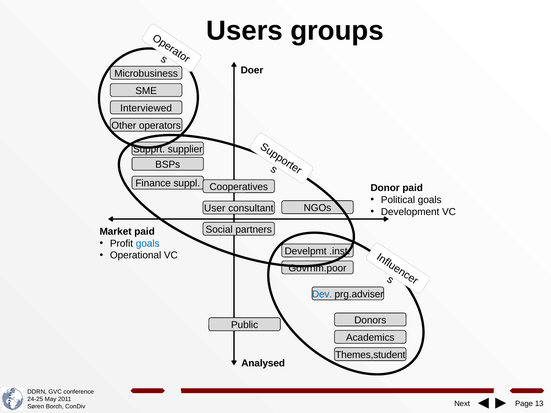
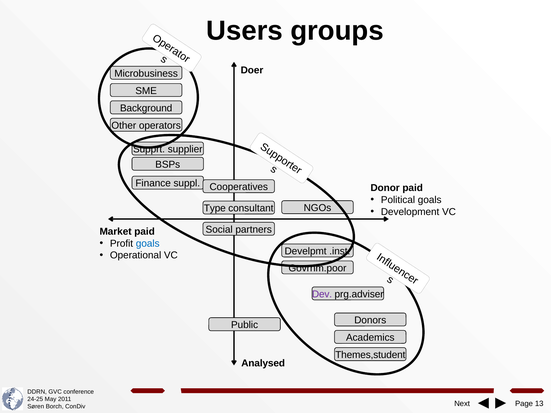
Interviewed: Interviewed -> Background
User: User -> Type
Dev colour: blue -> purple
